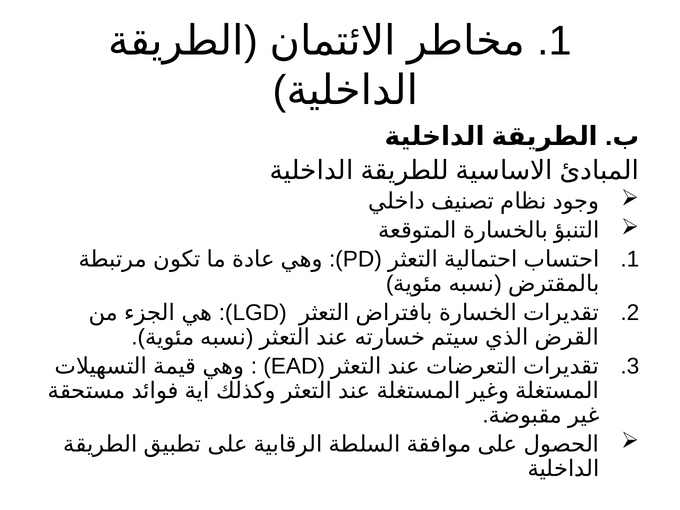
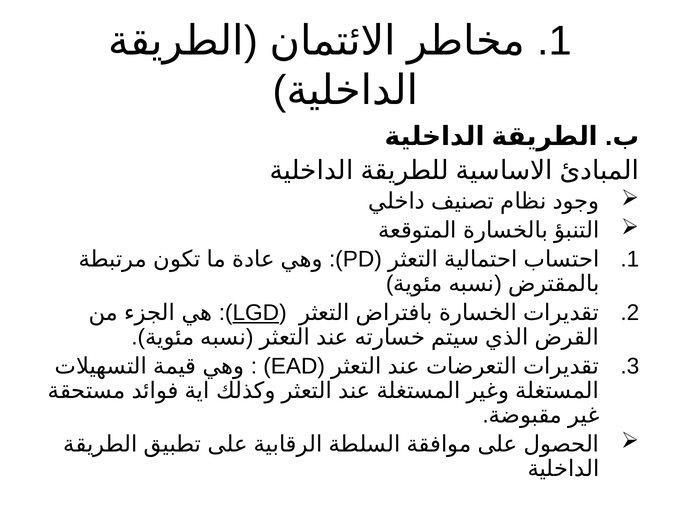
LGD underline: none -> present
